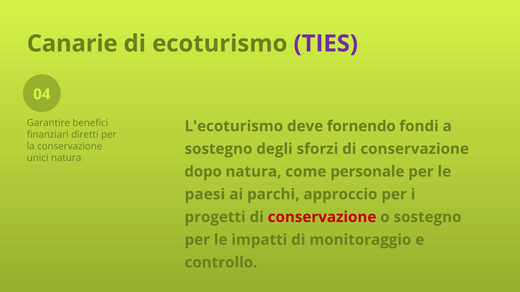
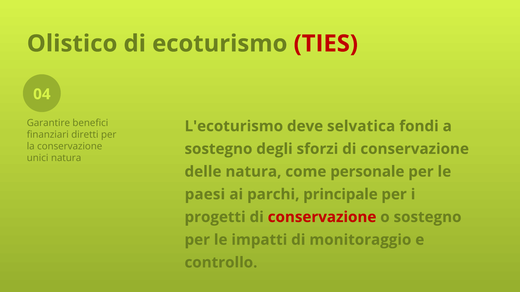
Canarie: Canarie -> Olistico
TIES colour: purple -> red
fornendo: fornendo -> selvatica
dopo: dopo -> delle
approccio: approccio -> principale
